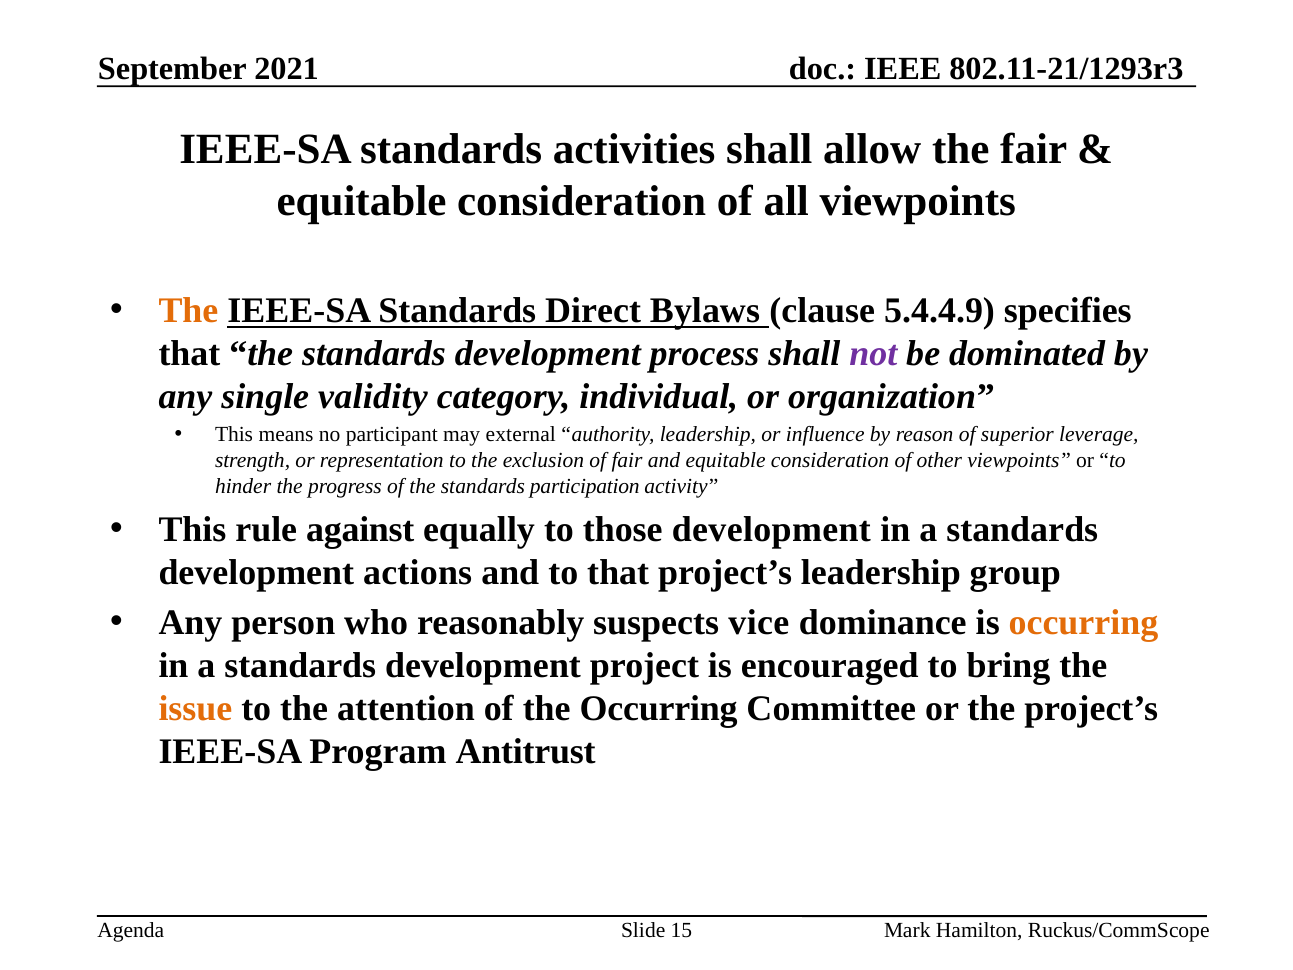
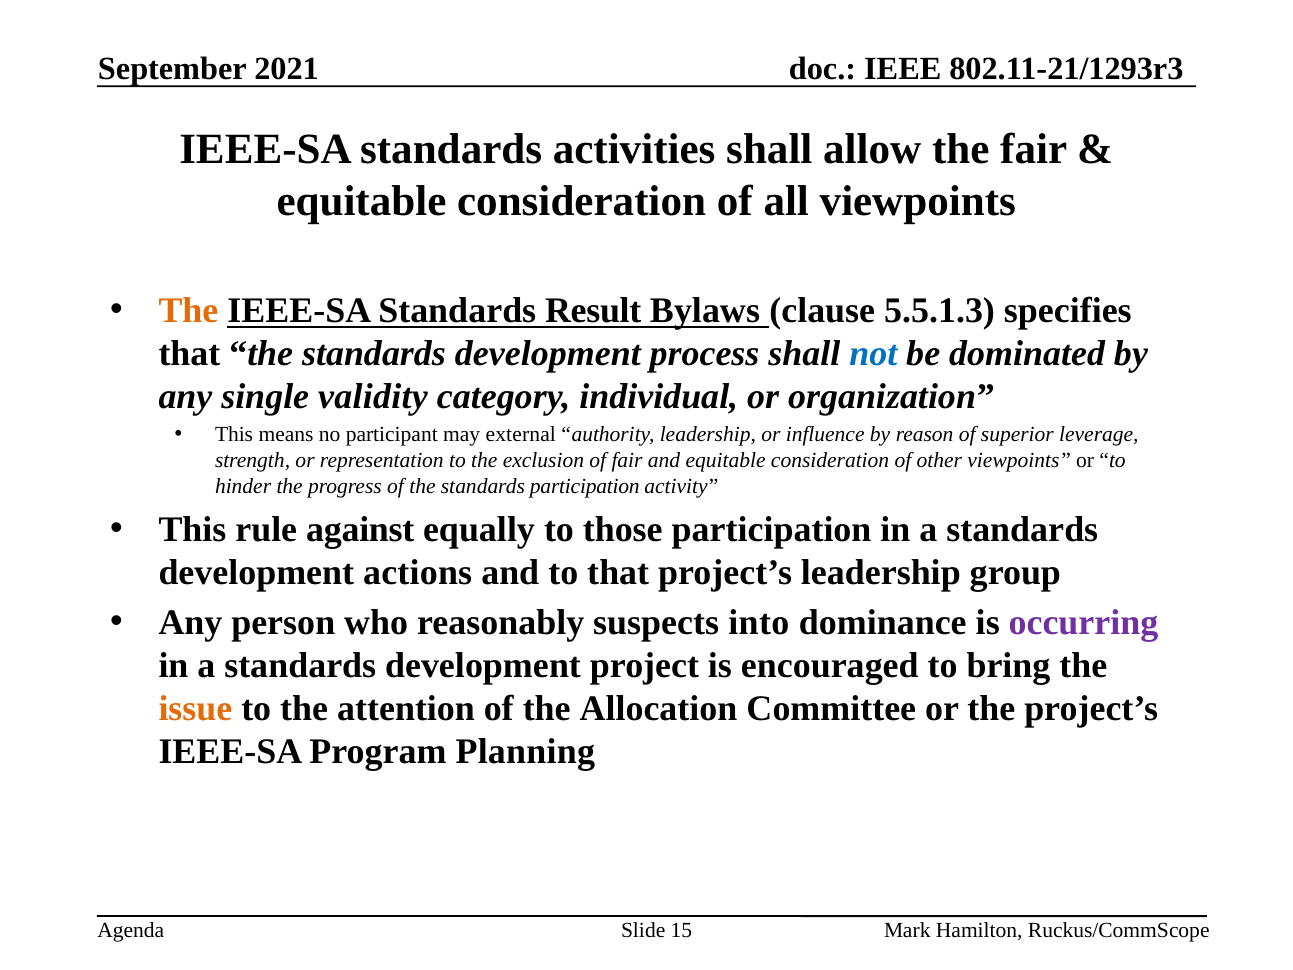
Direct: Direct -> Result
5.4.4.9: 5.4.4.9 -> 5.5.1.3
not colour: purple -> blue
those development: development -> participation
vice: vice -> into
occurring at (1083, 623) colour: orange -> purple
the Occurring: Occurring -> Allocation
Antitrust: Antitrust -> Planning
